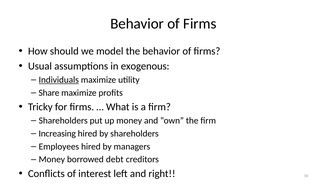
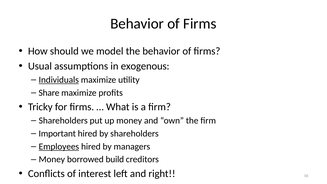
Increasing: Increasing -> Important
Employees underline: none -> present
debt: debt -> build
